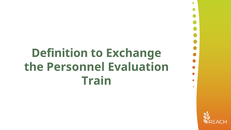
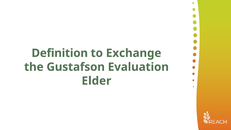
Personnel: Personnel -> Gustafson
Train: Train -> Elder
